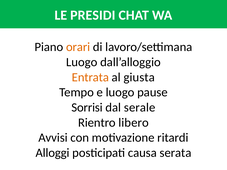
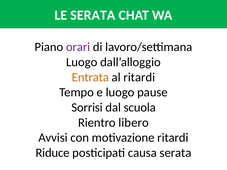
LE PRESIDI: PRESIDI -> SERATA
orari colour: orange -> purple
al giusta: giusta -> ritardi
serale: serale -> scuola
Alloggi: Alloggi -> Riduce
